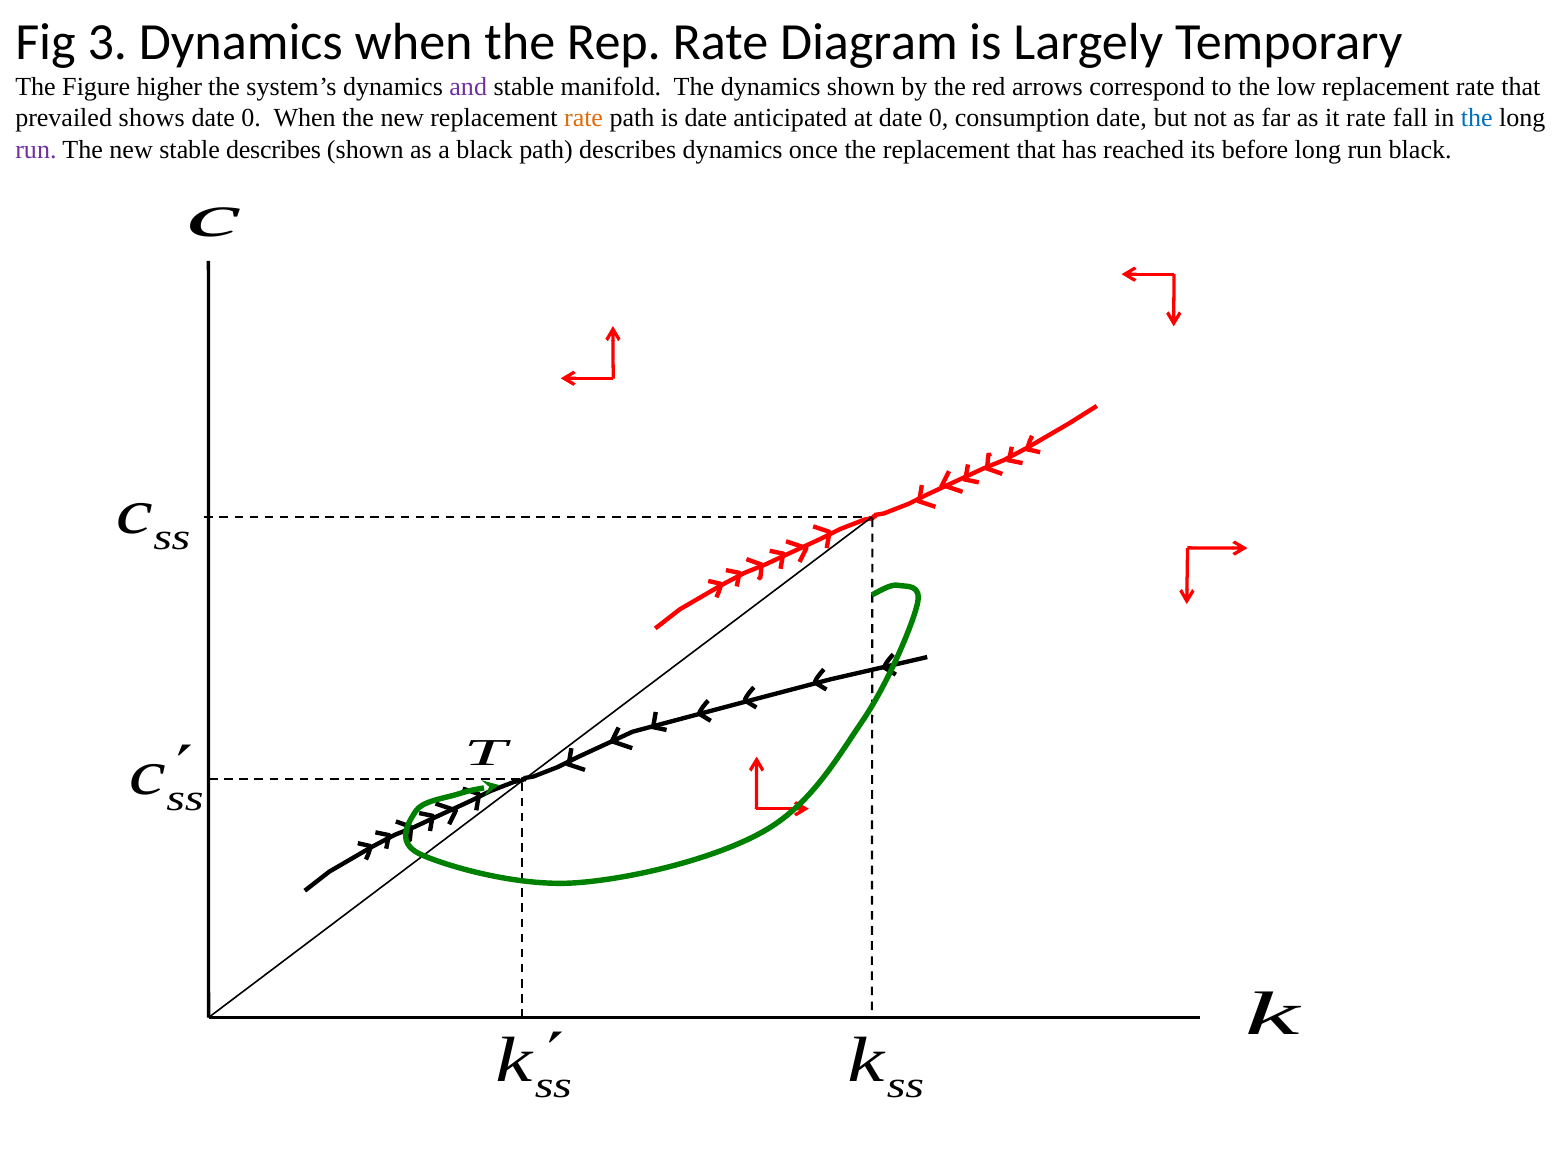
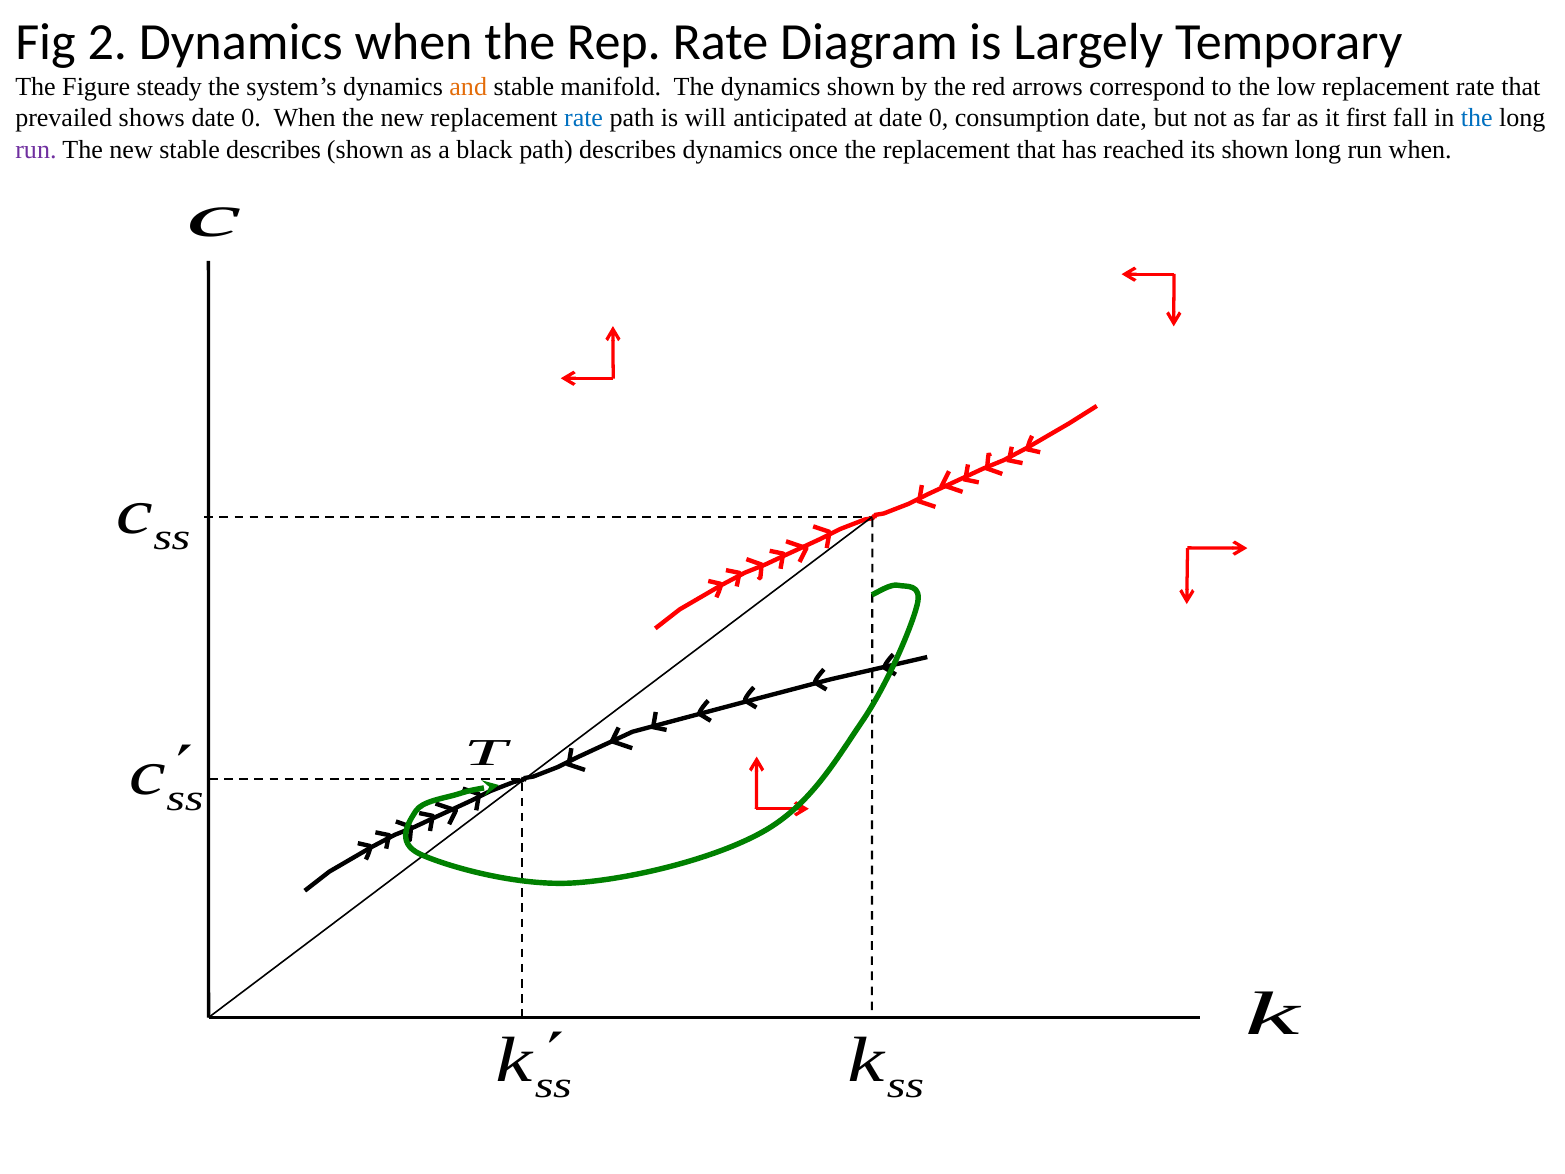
3: 3 -> 2
higher: higher -> steady
and colour: purple -> orange
rate at (584, 118) colour: orange -> blue
is date: date -> will
it rate: rate -> first
its before: before -> shown
run black: black -> when
